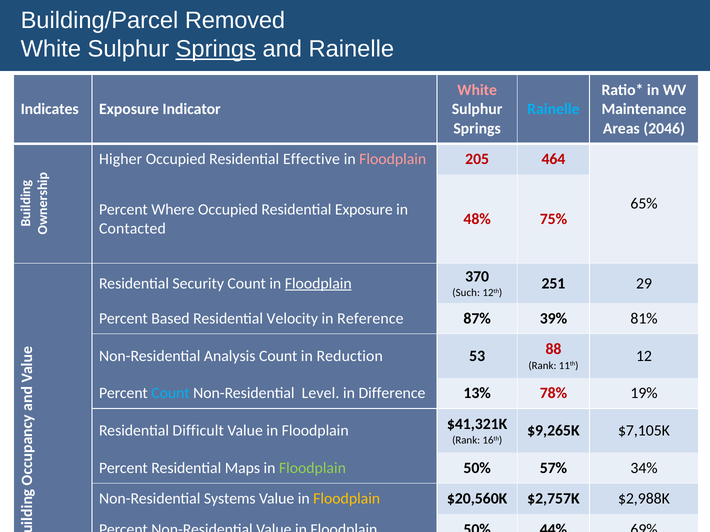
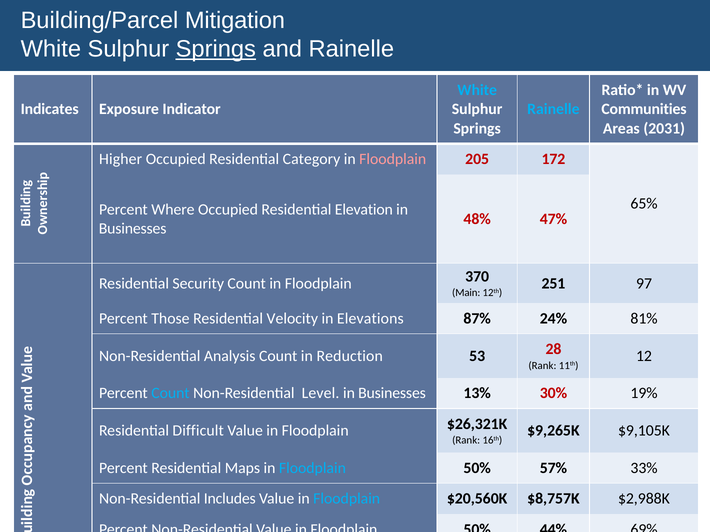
Removed: Removed -> Mitigation
White at (477, 90) colour: pink -> light blue
Maintenance: Maintenance -> Communities
2046: 2046 -> 2031
Effective: Effective -> Category
464: 464 -> 172
Residential Exposure: Exposure -> Elevation
75%: 75% -> 47%
Contacted at (132, 229): Contacted -> Businesses
Floodplain at (318, 284) underline: present -> none
29: 29 -> 97
Such: Such -> Main
Based: Based -> Those
Reference: Reference -> Elevations
39%: 39% -> 24%
88: 88 -> 28
Difference at (392, 394): Difference -> Businesses
78%: 78% -> 30%
$41,321K: $41,321K -> $26,321K
$7,105K: $7,105K -> $9,105K
Floodplain at (312, 468) colour: light green -> light blue
34%: 34% -> 33%
Systems: Systems -> Includes
Floodplain at (347, 499) colour: yellow -> light blue
$2,757K: $2,757K -> $8,757K
